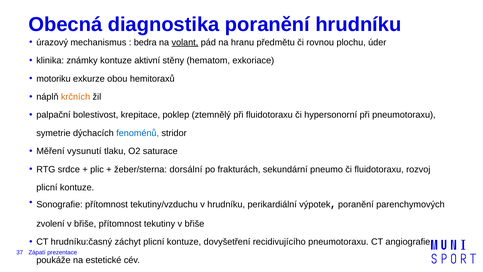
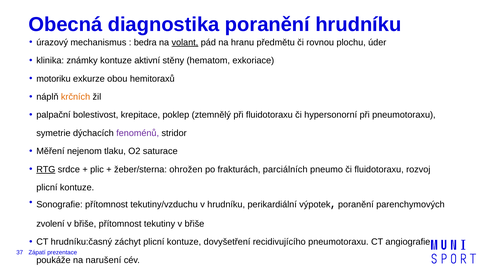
fenoménů colour: blue -> purple
vysunutí: vysunutí -> nejenom
RTG underline: none -> present
dorsální: dorsální -> ohrožen
sekundární: sekundární -> parciálních
estetické: estetické -> narušení
